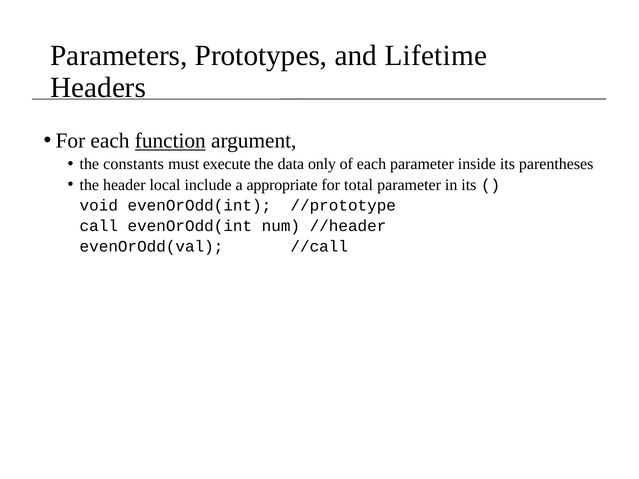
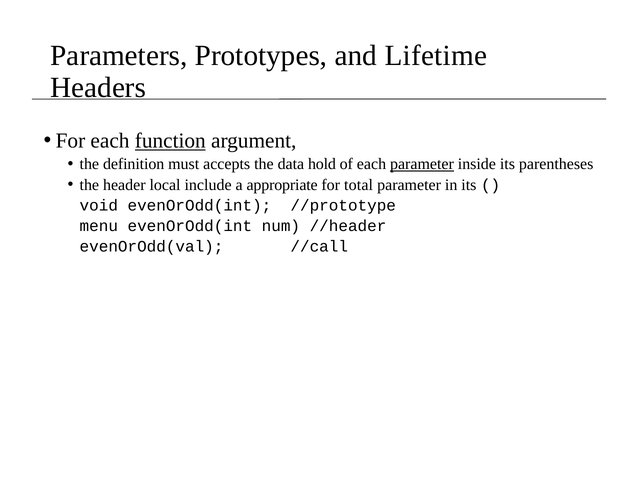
constants: constants -> definition
execute: execute -> accepts
only: only -> hold
parameter at (422, 164) underline: none -> present
call: call -> menu
